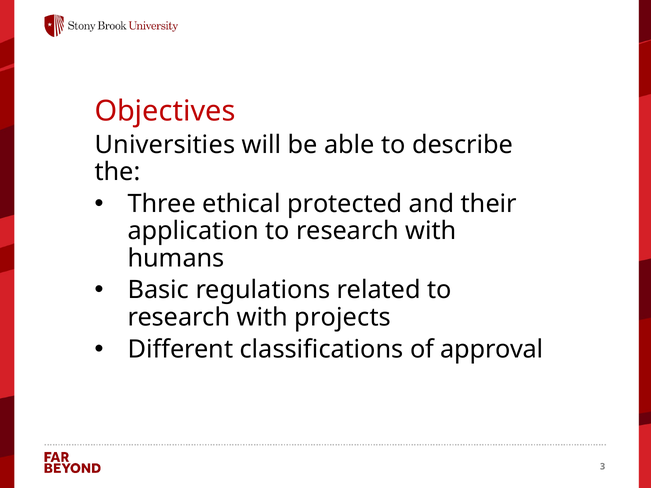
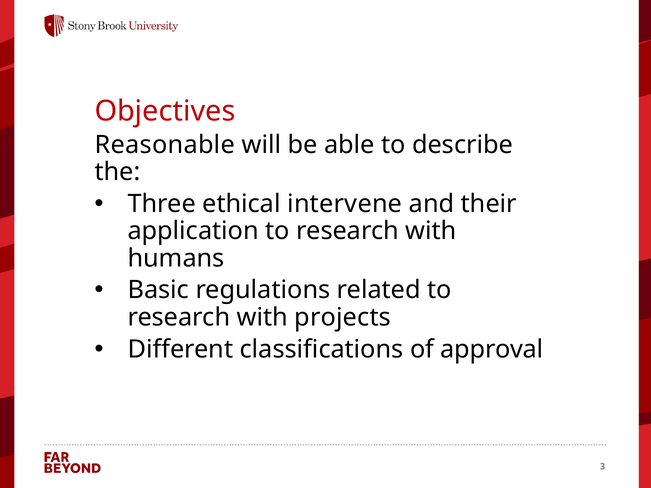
Universities: Universities -> Reasonable
protected: protected -> intervene
